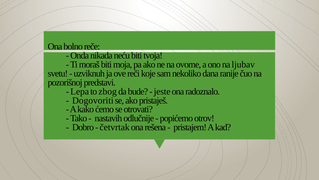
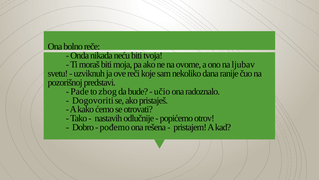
Lepa: Lepa -> Pade
jeste: jeste -> učio
četvrtak: četvrtak -> pođemo
